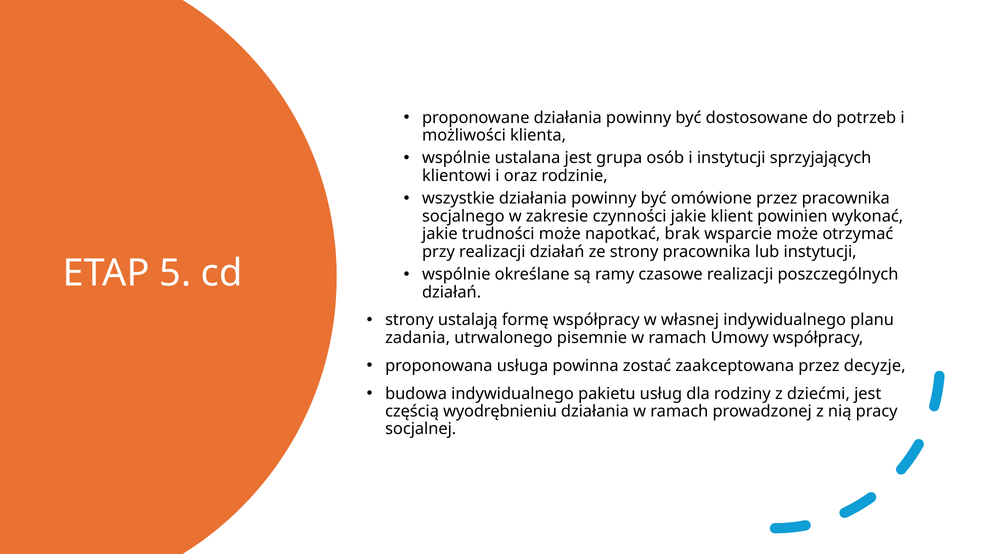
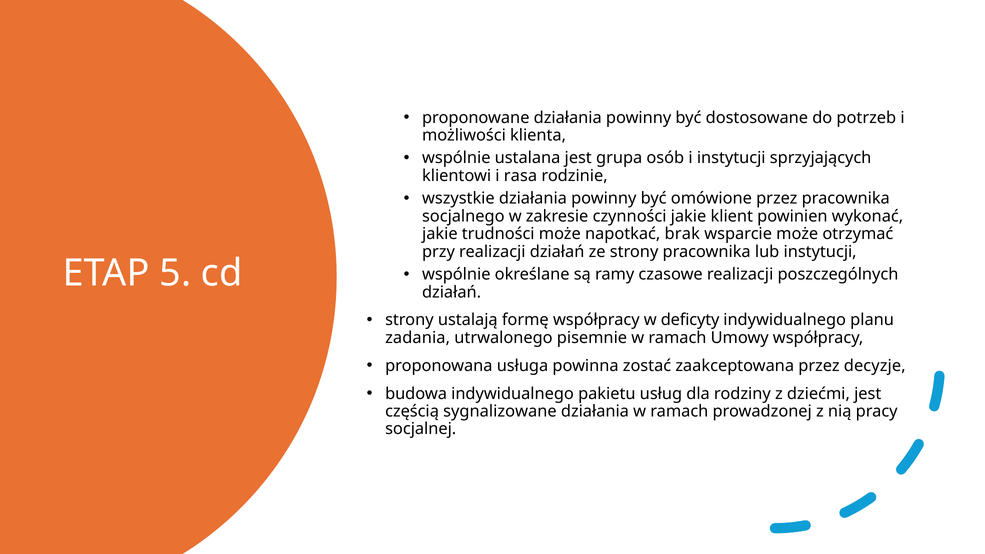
oraz: oraz -> rasa
własnej: własnej -> deficyty
wyodrębnieniu: wyodrębnieniu -> sygnalizowane
